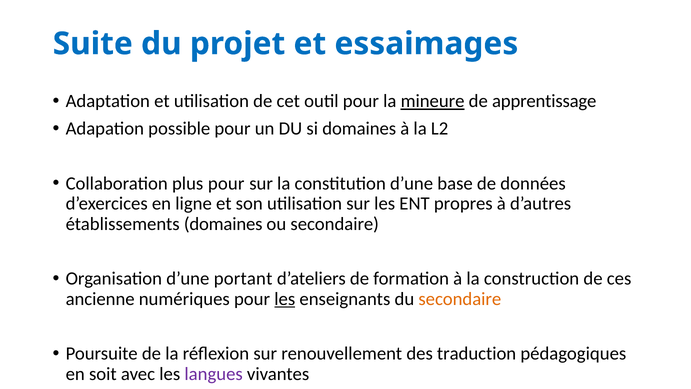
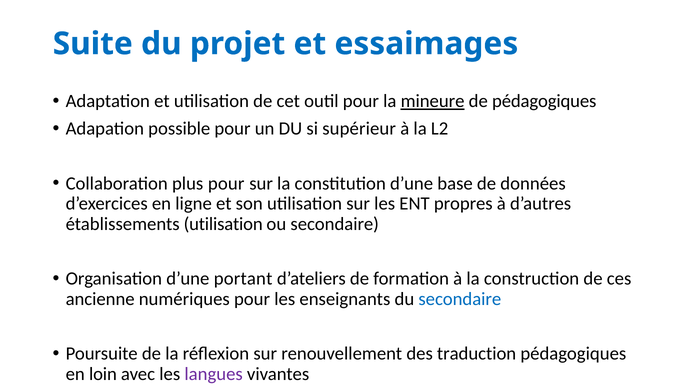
de apprentissage: apprentissage -> pédagogiques
si domaines: domaines -> supérieur
établissements domaines: domaines -> utilisation
les at (285, 299) underline: present -> none
secondaire at (460, 299) colour: orange -> blue
soit: soit -> loin
